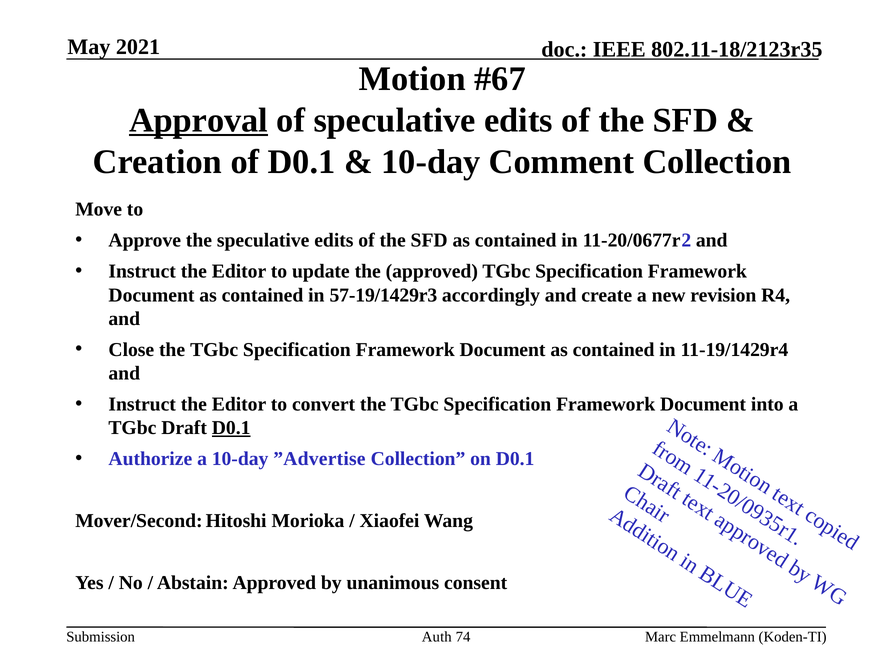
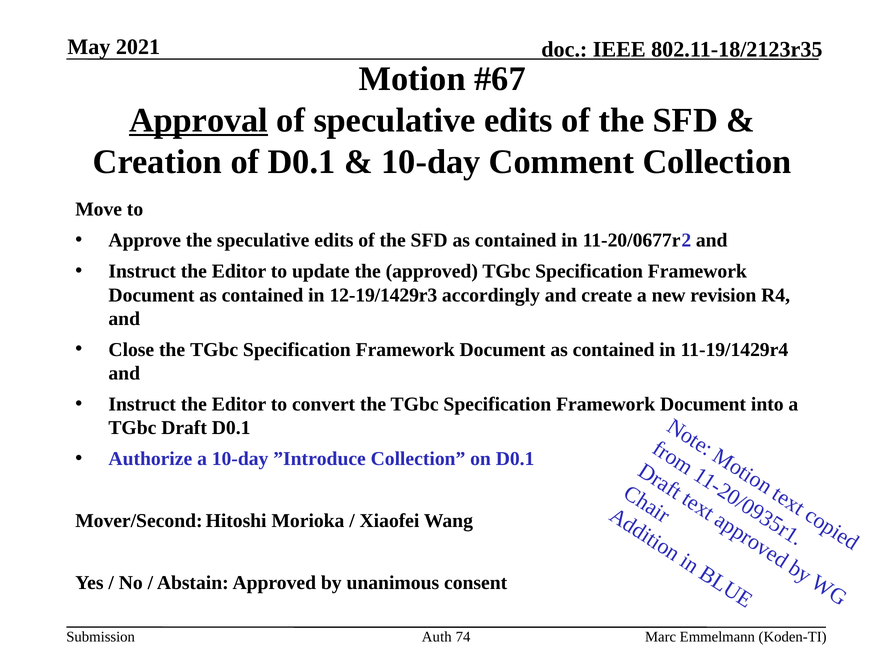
57-19/1429r3: 57-19/1429r3 -> 12-19/1429r3
D0.1 at (231, 428) underline: present -> none
”Advertise: ”Advertise -> ”Introduce
